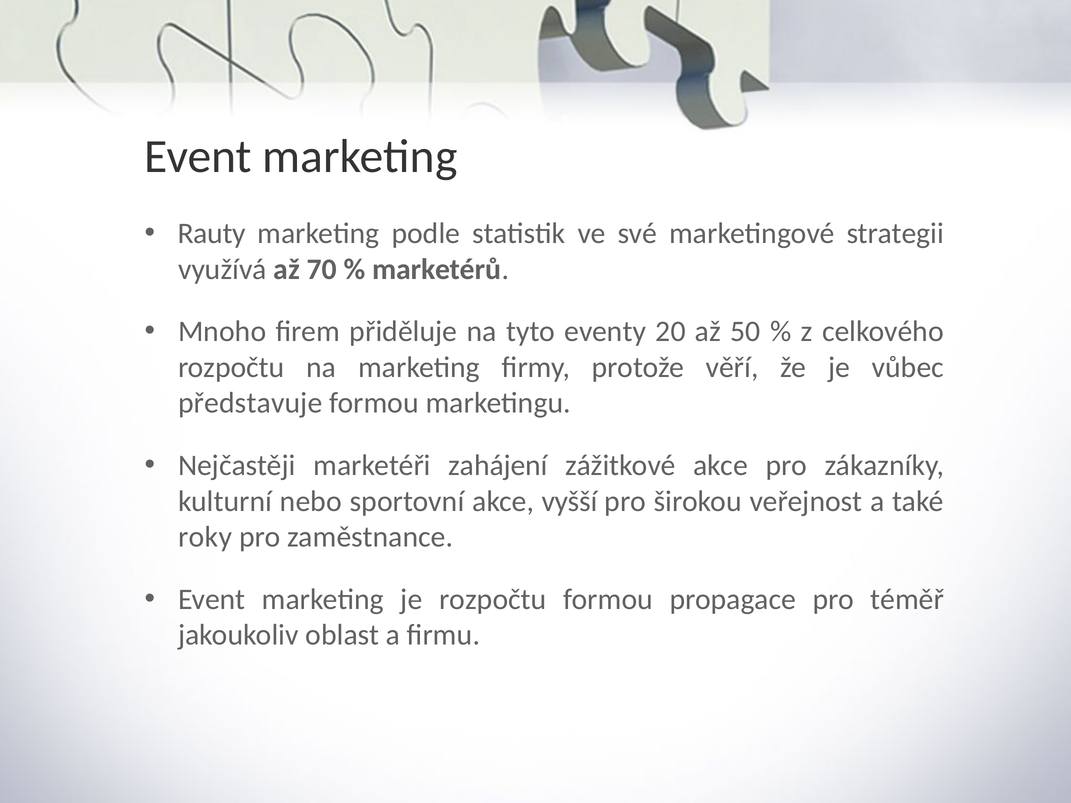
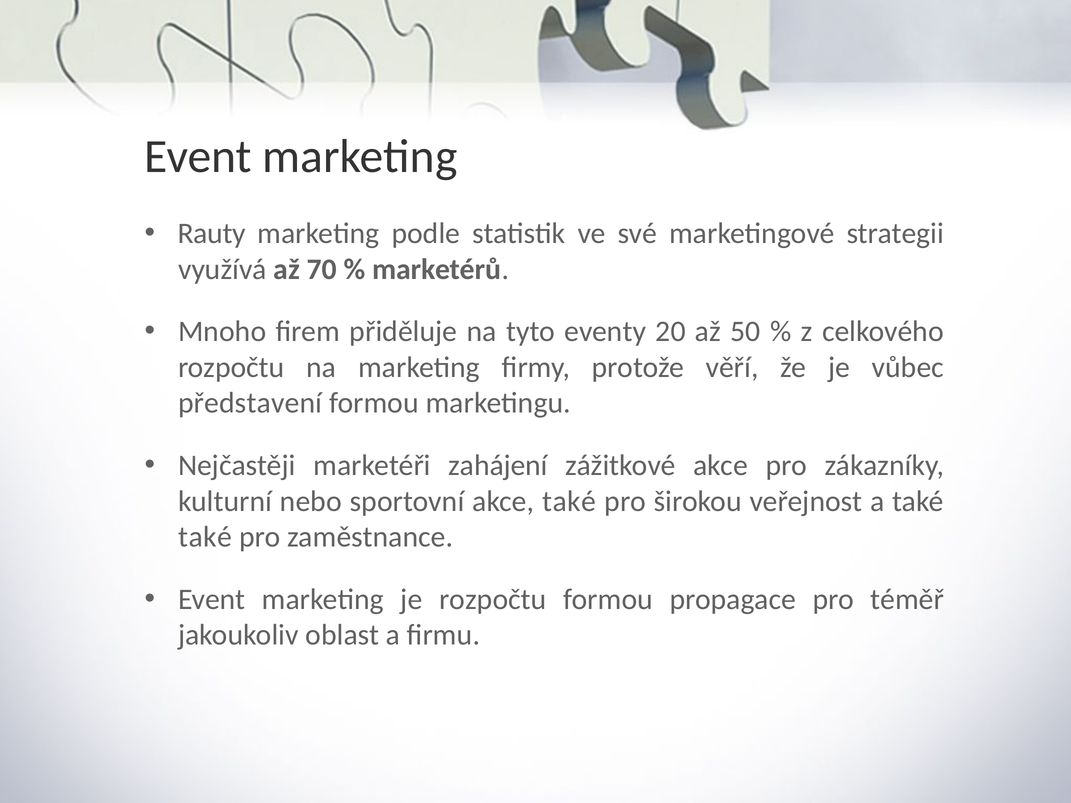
představuje: představuje -> představení
akce vyšší: vyšší -> také
roky at (205, 537): roky -> také
